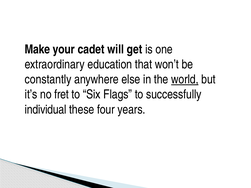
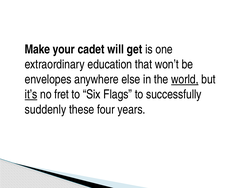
constantly: constantly -> envelopes
it’s underline: none -> present
individual: individual -> suddenly
